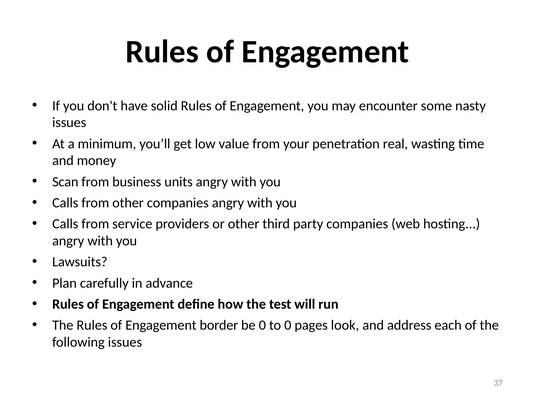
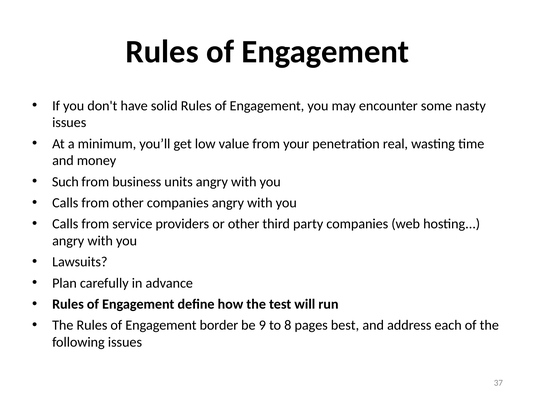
Scan: Scan -> Such
be 0: 0 -> 9
to 0: 0 -> 8
look: look -> best
